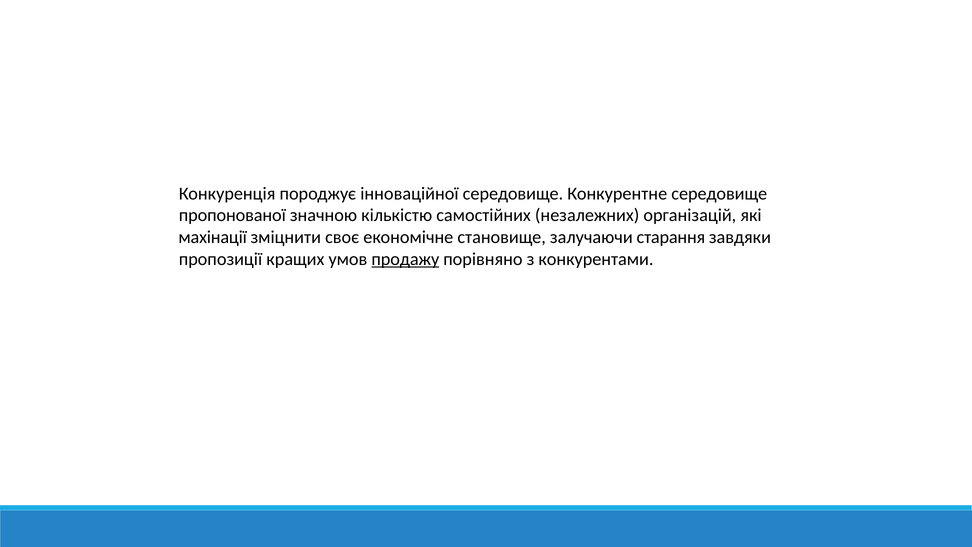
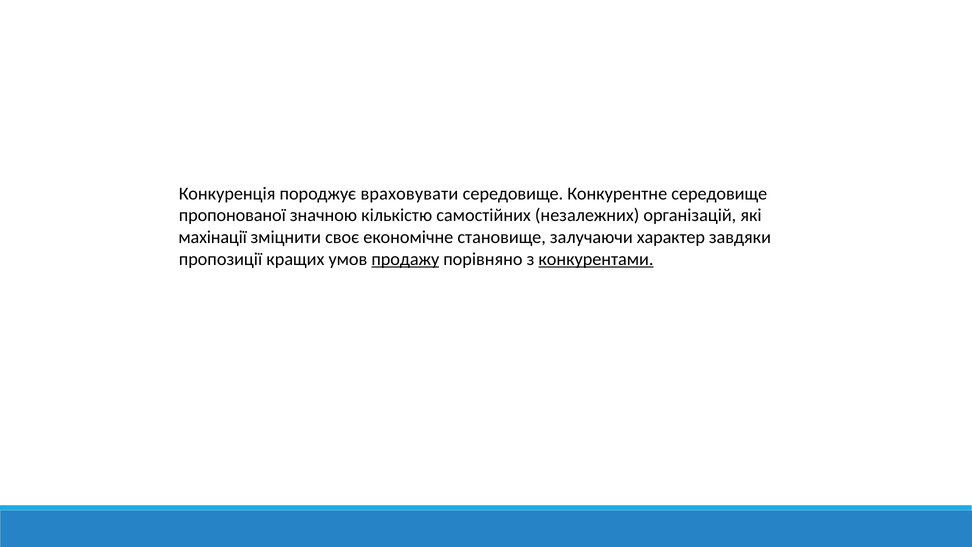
інноваційної: інноваційної -> враховувати
старання: старання -> характер
конкурентами underline: none -> present
